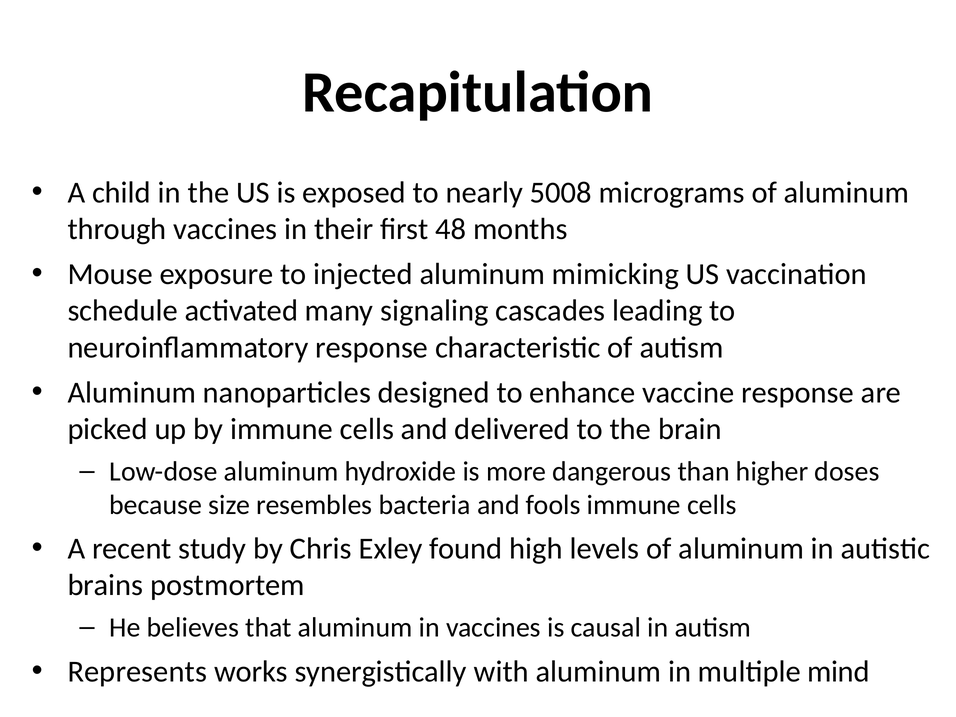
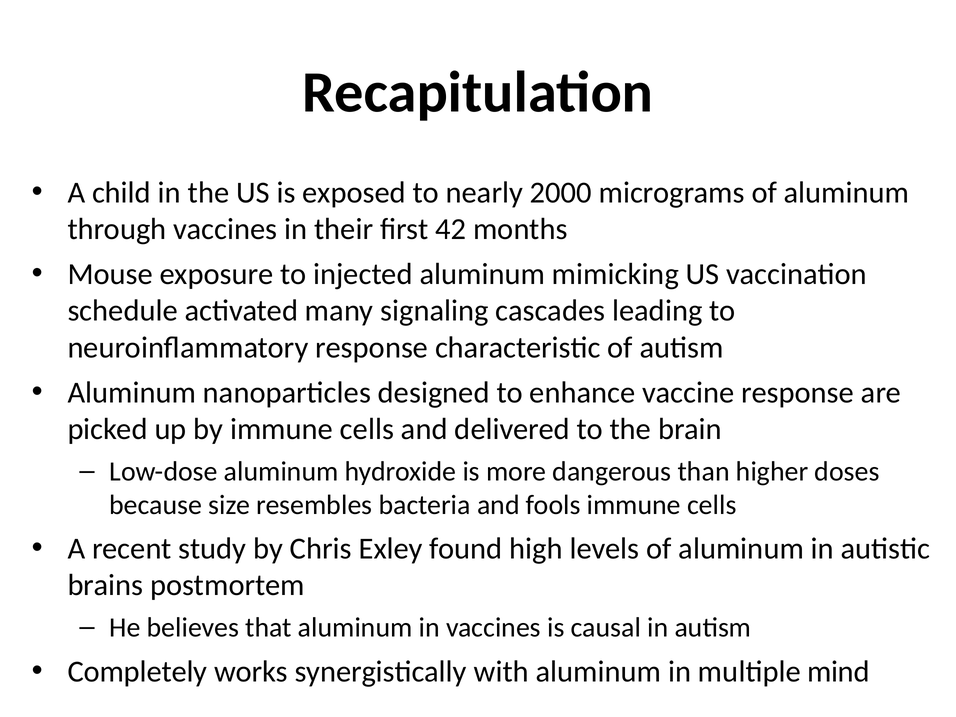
5008: 5008 -> 2000
48: 48 -> 42
Represents: Represents -> Completely
